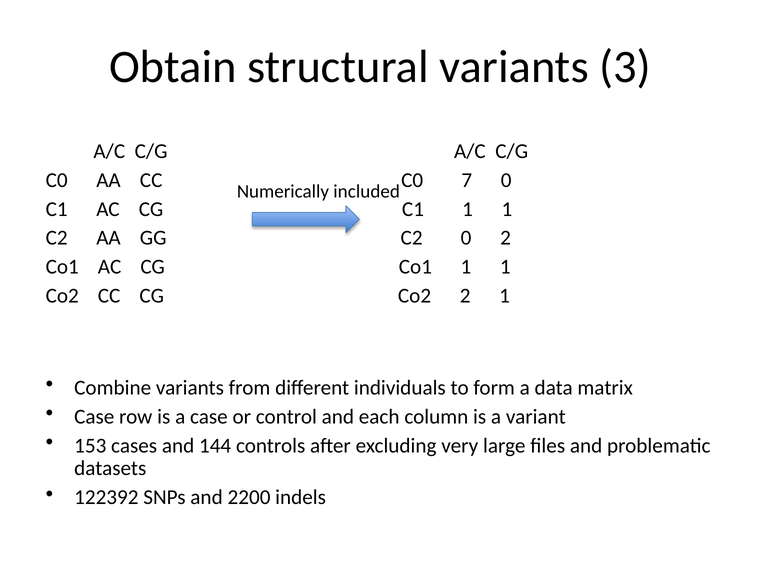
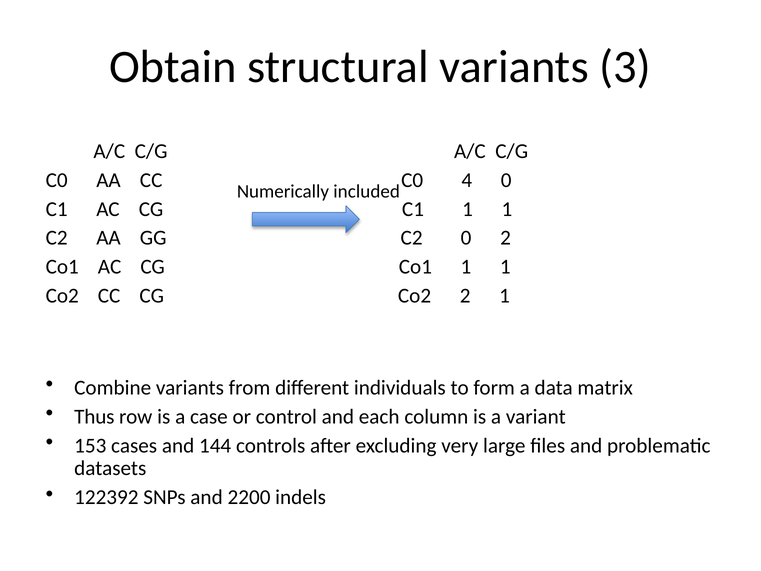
7: 7 -> 4
Case at (94, 416): Case -> Thus
